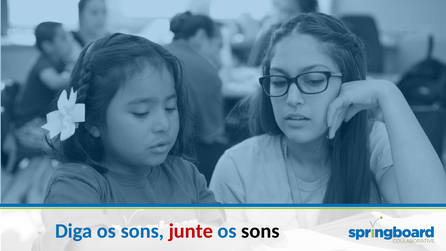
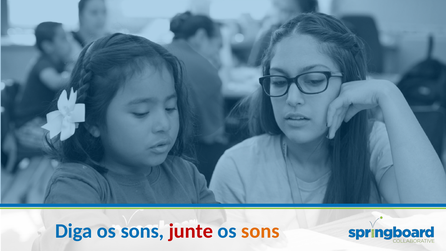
sons at (260, 231) colour: black -> orange
